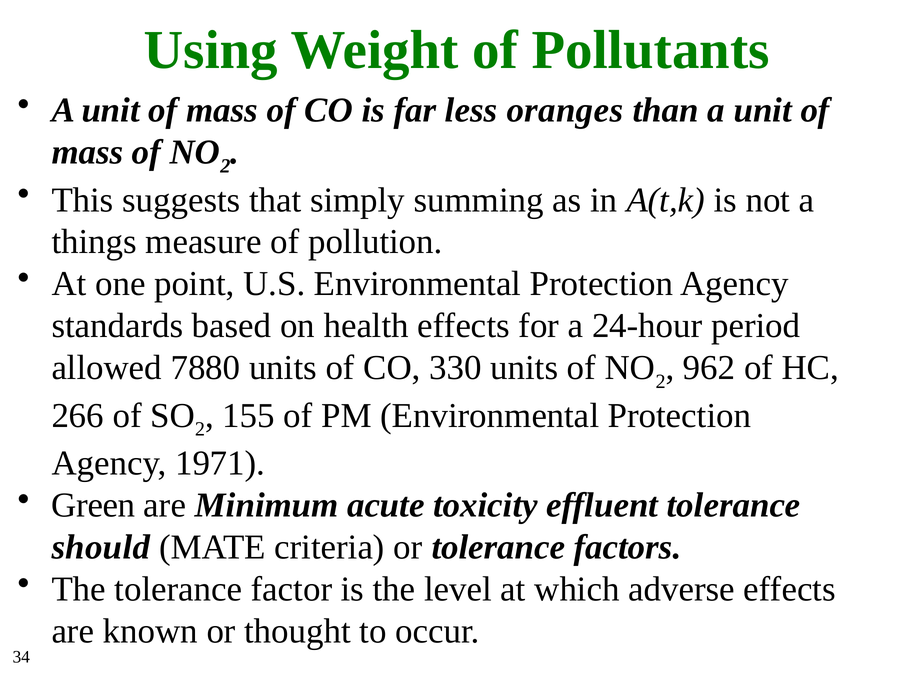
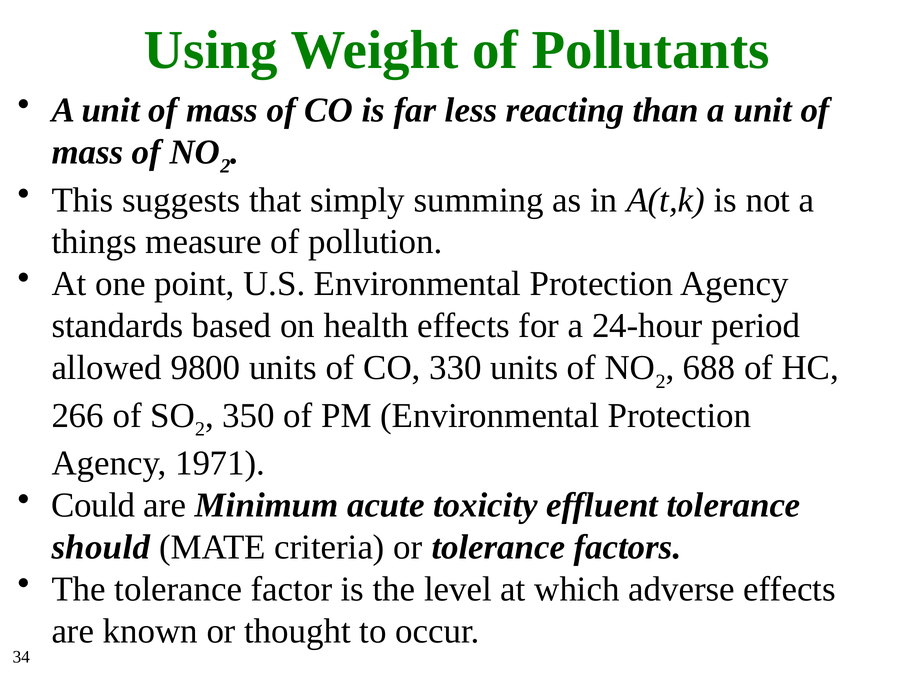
oranges: oranges -> reacting
7880: 7880 -> 9800
962: 962 -> 688
155: 155 -> 350
Green: Green -> Could
